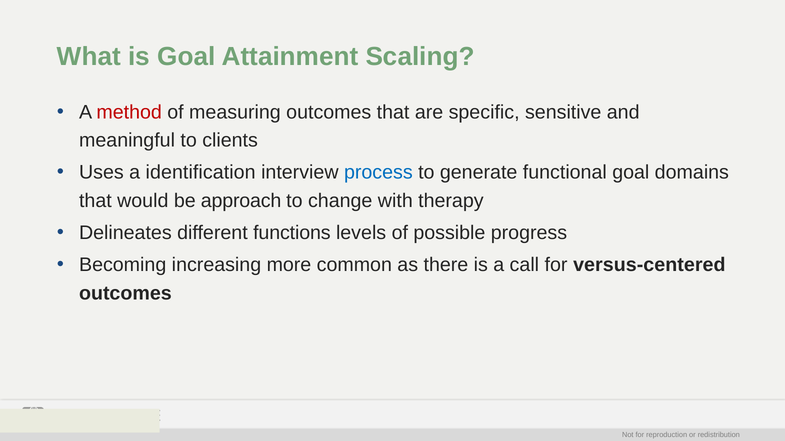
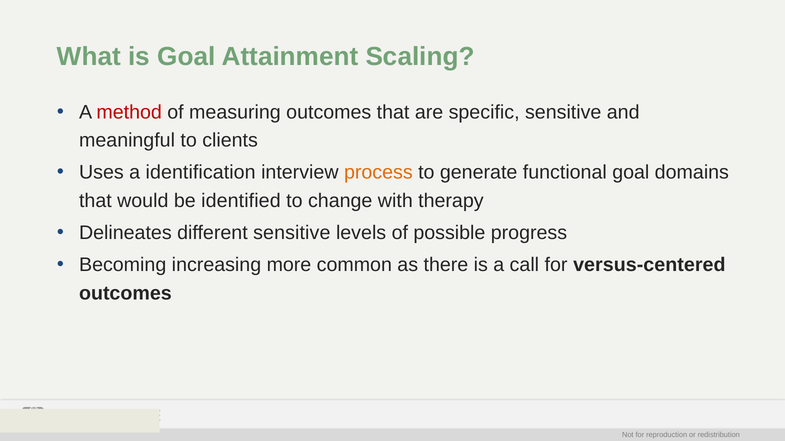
process colour: blue -> orange
approach: approach -> identified
different functions: functions -> sensitive
